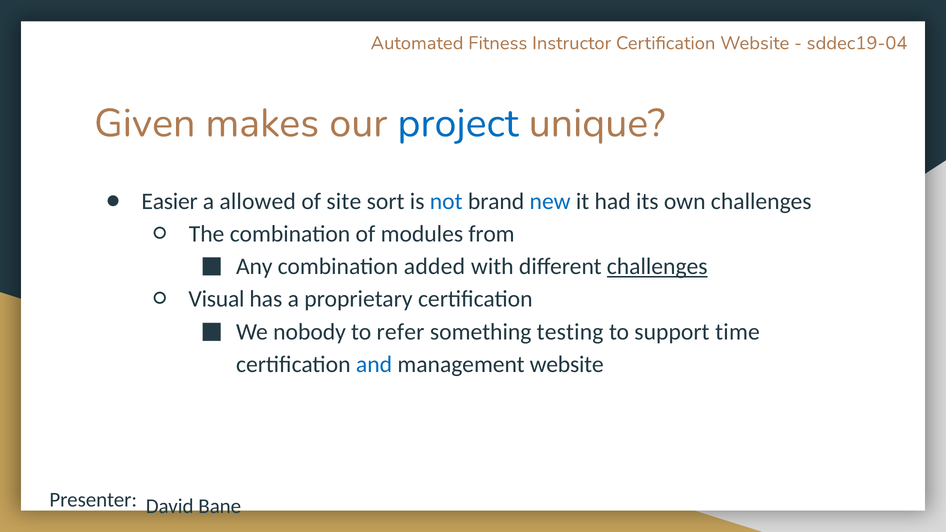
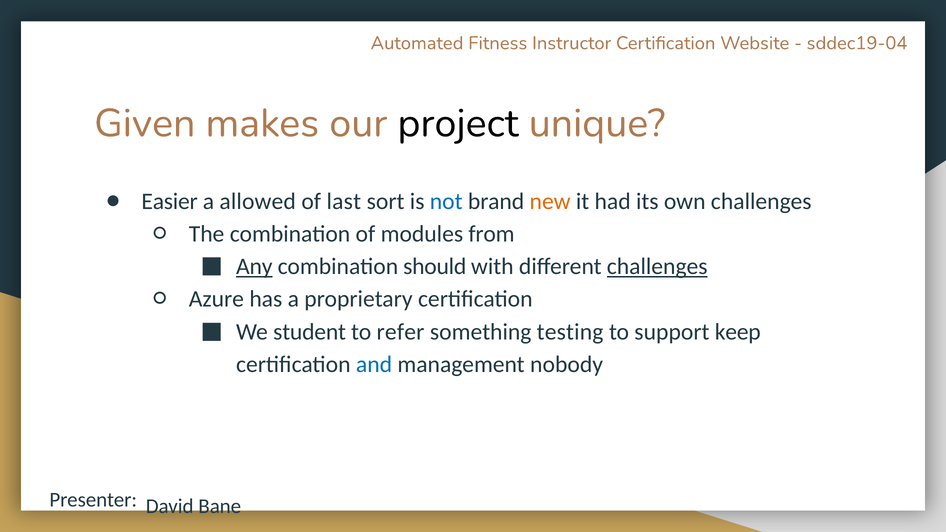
project colour: blue -> black
site: site -> last
new colour: blue -> orange
Any underline: none -> present
added: added -> should
Visual: Visual -> Azure
nobody: nobody -> student
time: time -> keep
management website: website -> nobody
